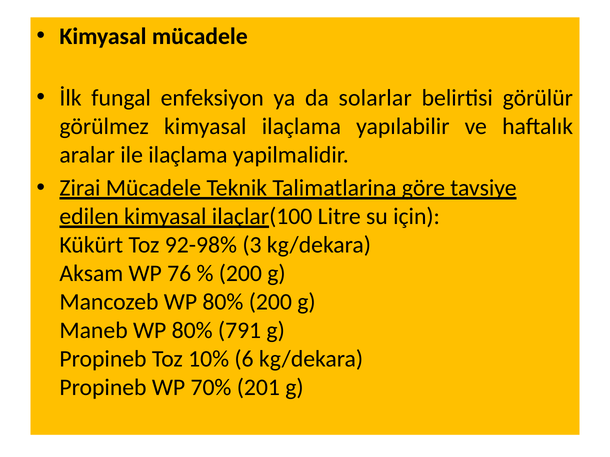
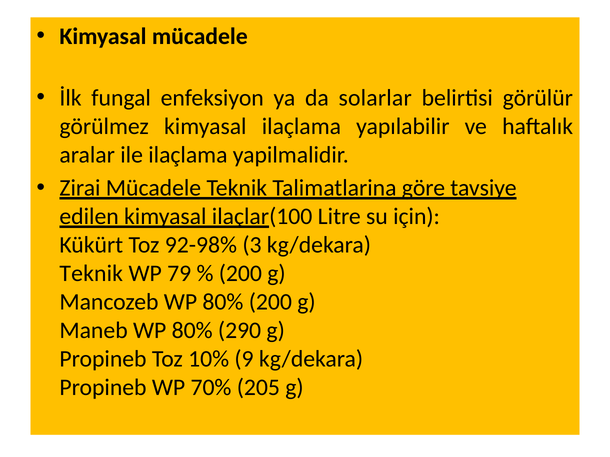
Aksam at (91, 274): Aksam -> Teknik
76: 76 -> 79
791: 791 -> 290
6: 6 -> 9
201: 201 -> 205
